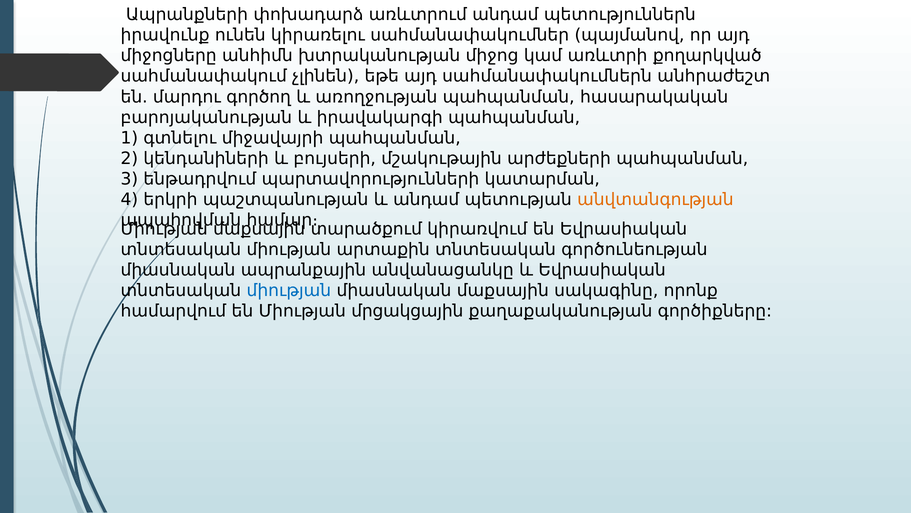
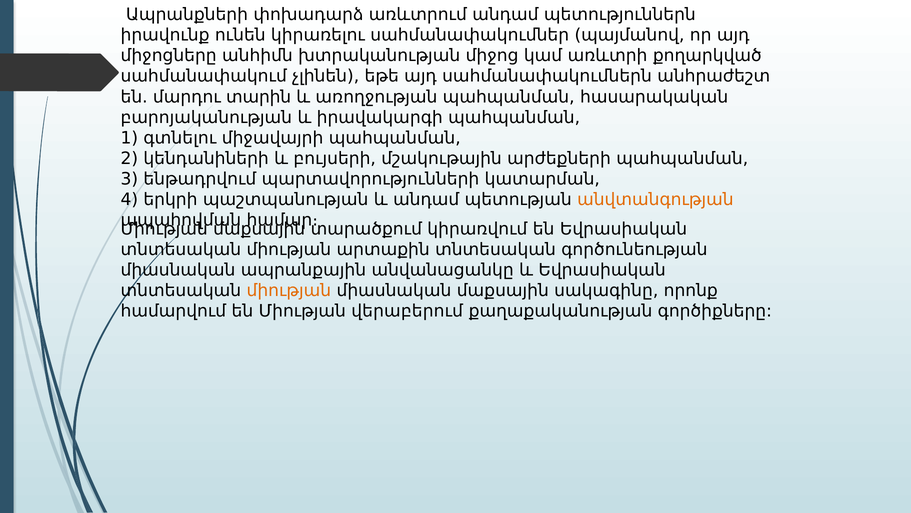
գործող: գործող -> տարին
միության at (289, 290) colour: blue -> orange
մրցակցային: մրցակցային -> վերաբերում
